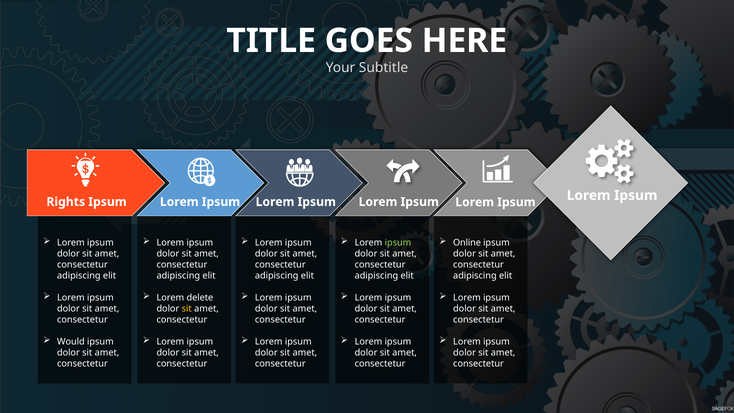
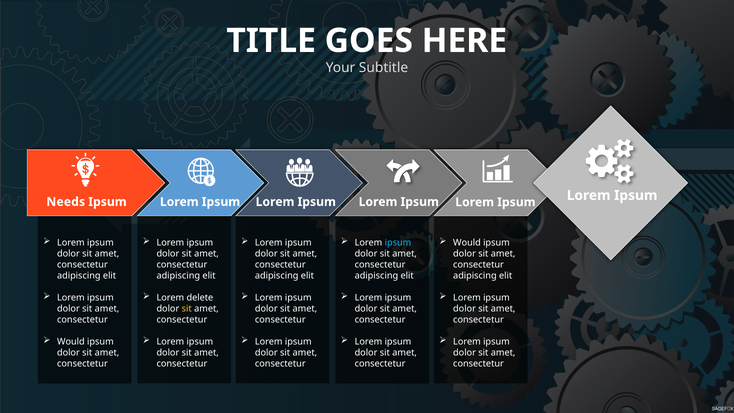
Rights: Rights -> Needs
Online at (467, 242): Online -> Would
ipsum at (398, 243) colour: light green -> light blue
